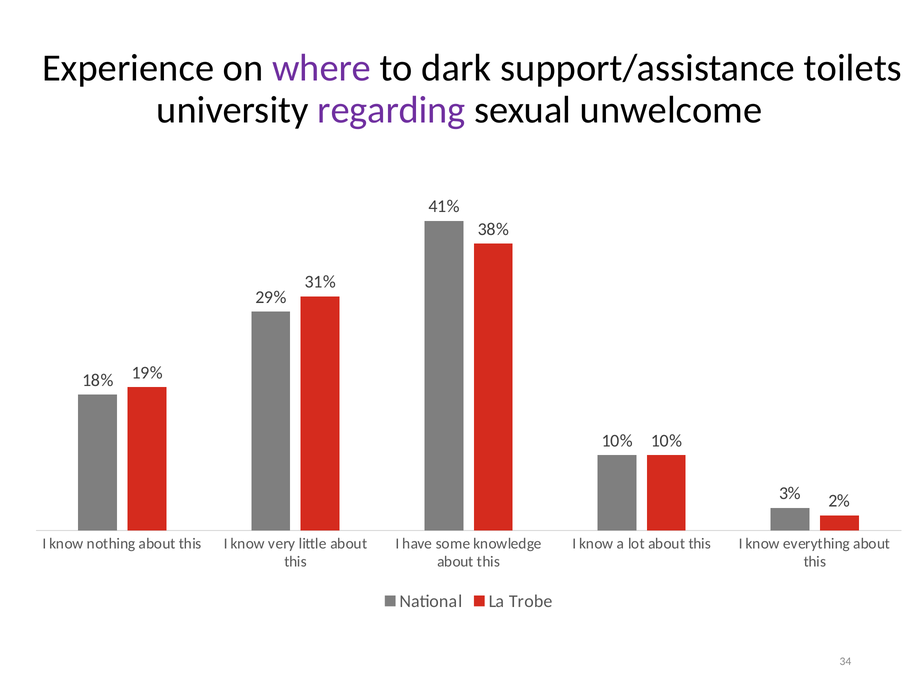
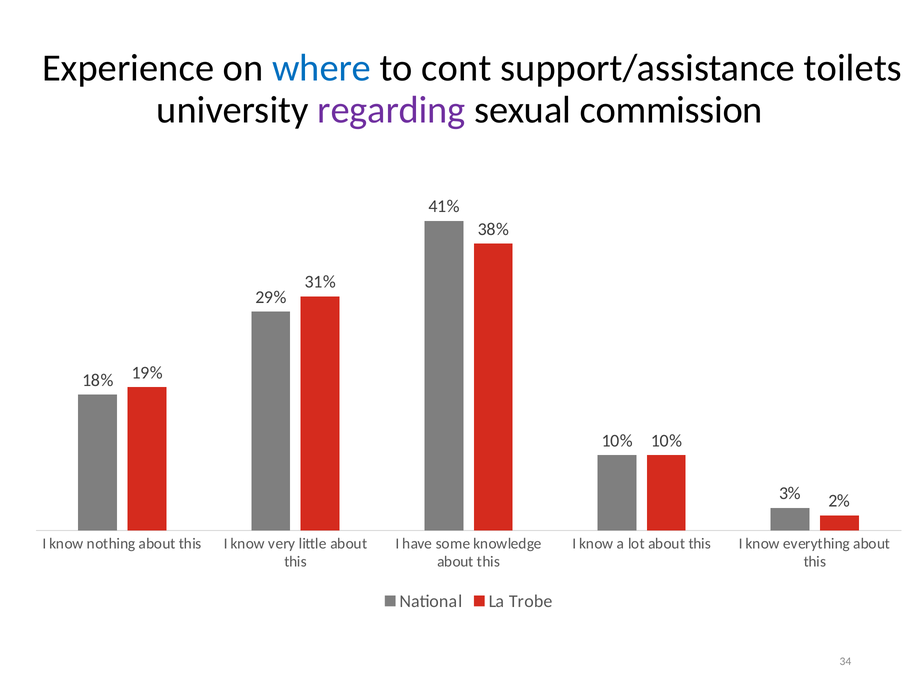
where colour: purple -> blue
dark: dark -> cont
unwelcome: unwelcome -> commission
